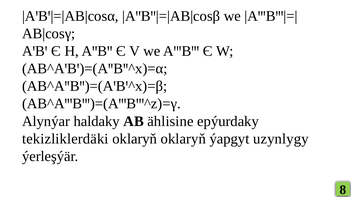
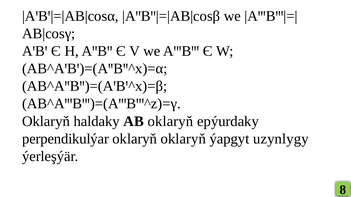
Alynýar at (46, 121): Alynýar -> Oklaryň
AB ählisine: ählisine -> oklaryň
tekizliklerdäki: tekizliklerdäki -> perpendikulýar
